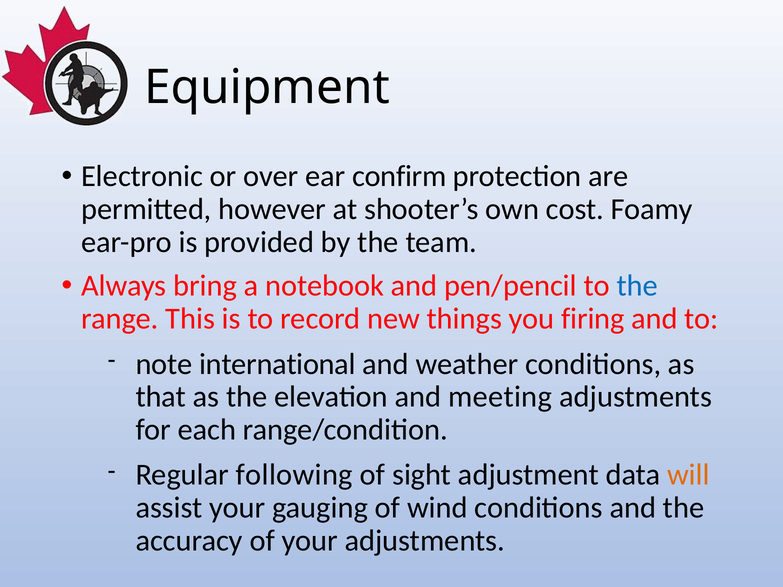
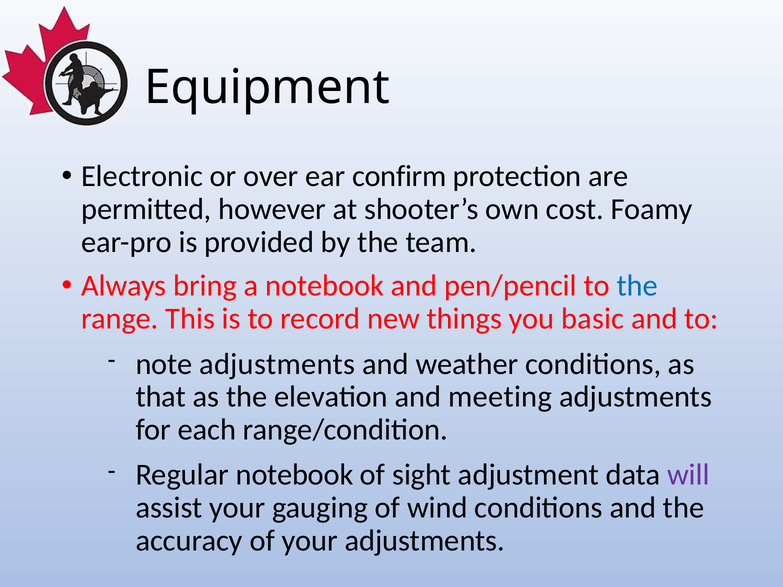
firing: firing -> basic
note international: international -> adjustments
Regular following: following -> notebook
will colour: orange -> purple
